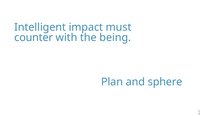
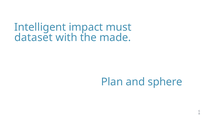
counter: counter -> dataset
being: being -> made
